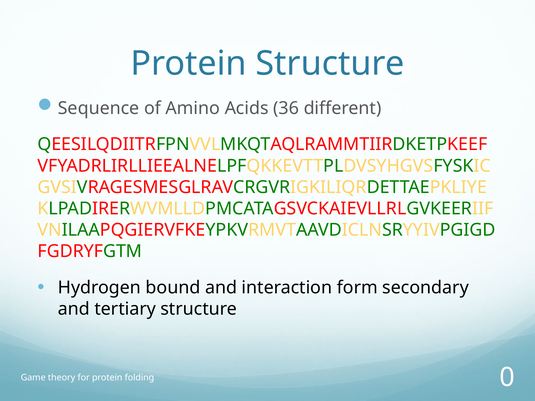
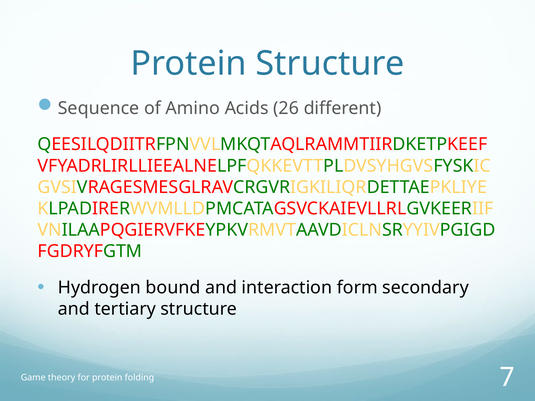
36: 36 -> 26
0: 0 -> 7
